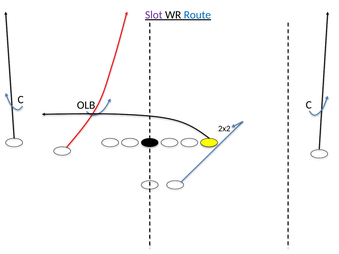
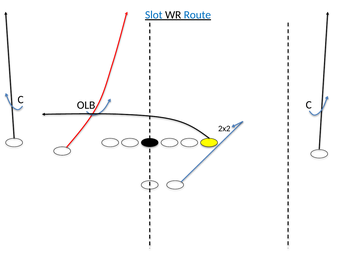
Slot colour: purple -> blue
